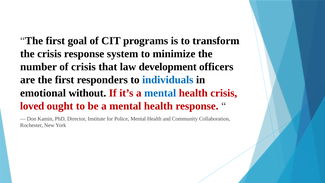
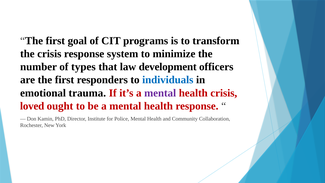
of crisis: crisis -> types
without: without -> trauma
mental at (160, 93) colour: blue -> purple
